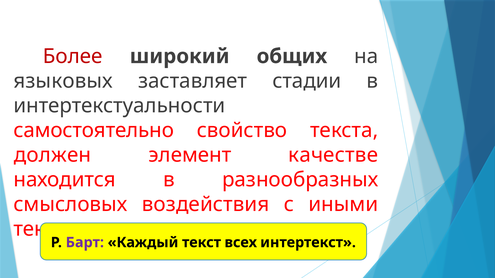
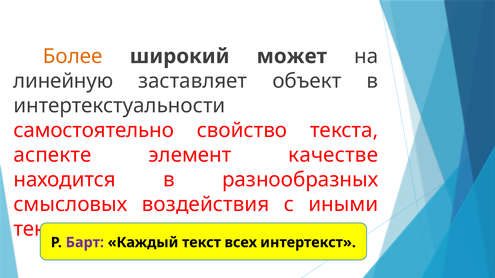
Более colour: red -> orange
общих: общих -> может
языковых: языковых -> линейную
стадии: стадии -> объект
должен: должен -> аспекте
